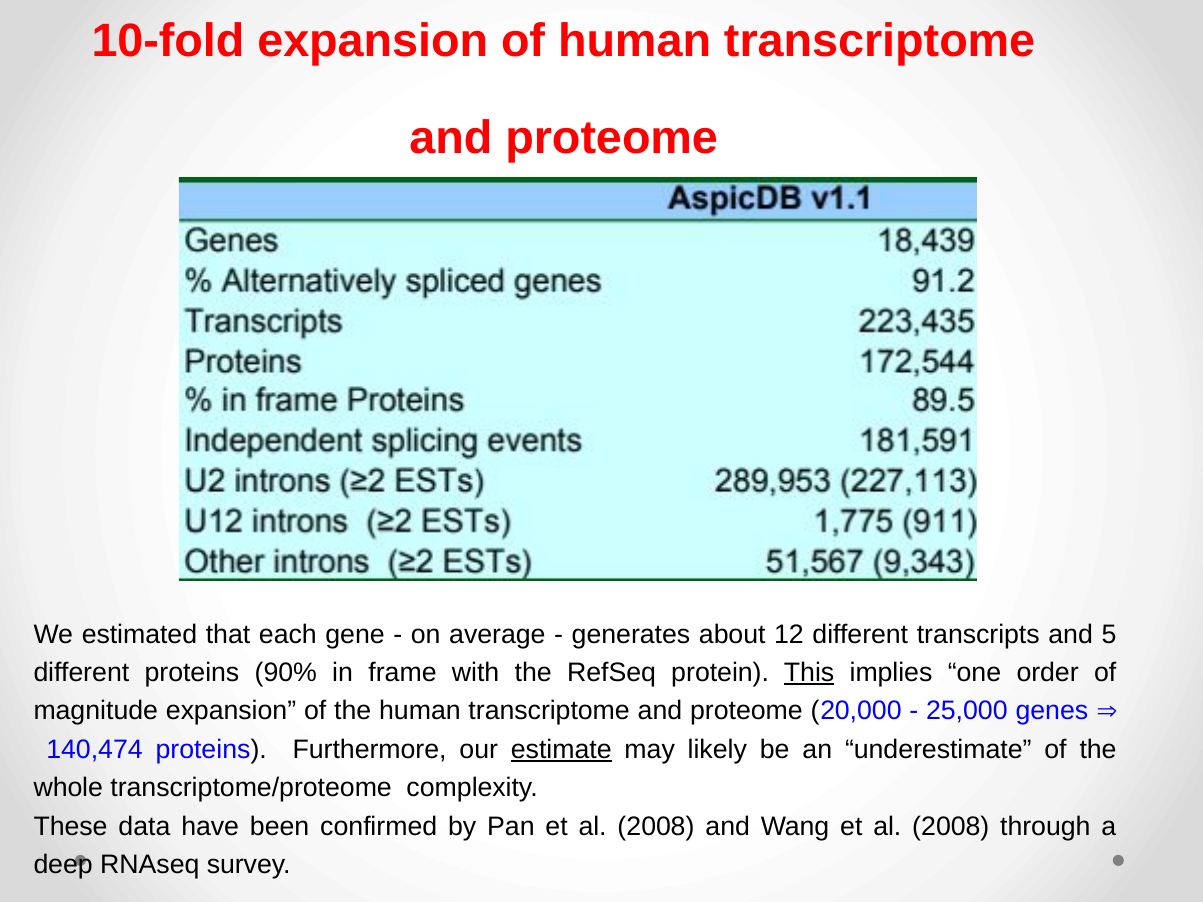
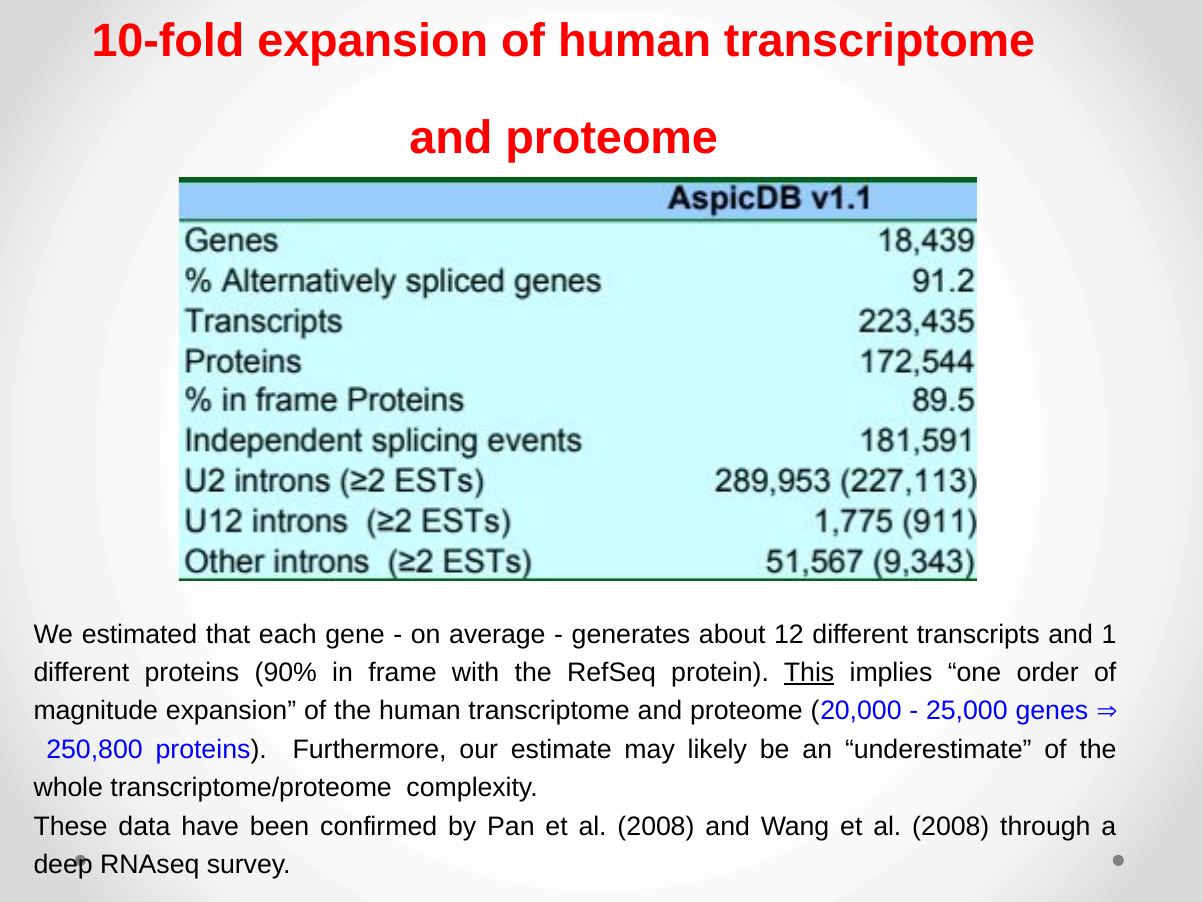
5: 5 -> 1
estimate underline: present -> none
140,474: 140,474 -> 250,800
